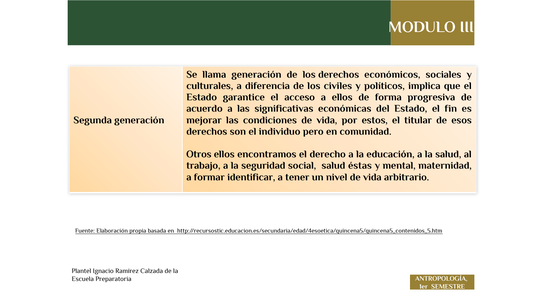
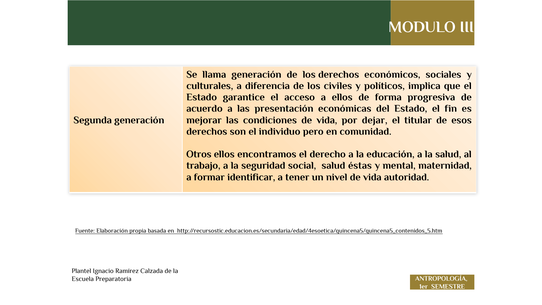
las significativas: significativas -> presentación
estos: estos -> dejar
arbitrario: arbitrario -> autoridad
